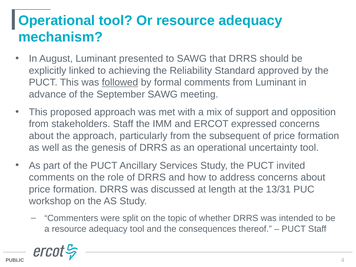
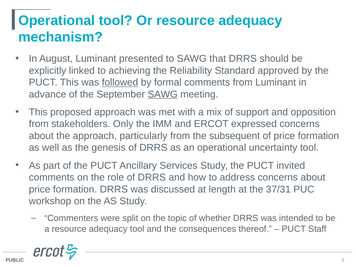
SAWG at (163, 94) underline: none -> present
stakeholders Staff: Staff -> Only
13/31: 13/31 -> 37/31
